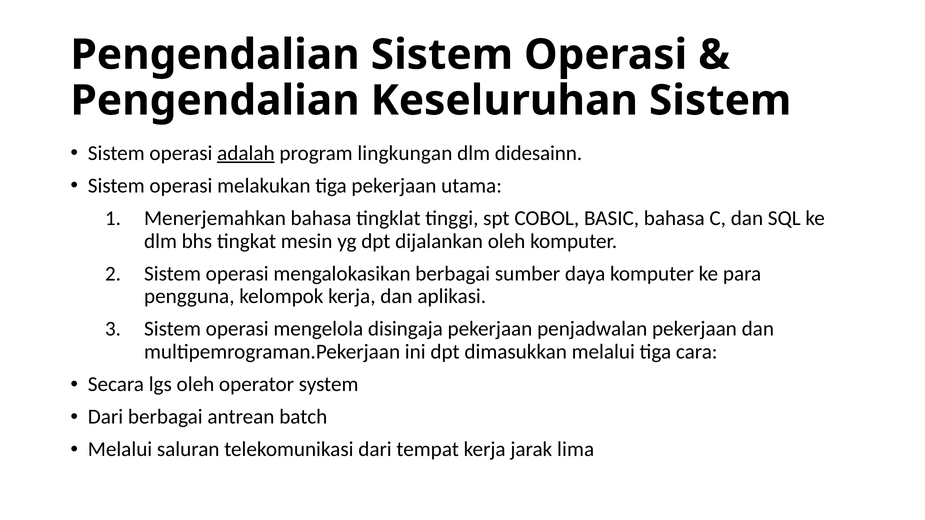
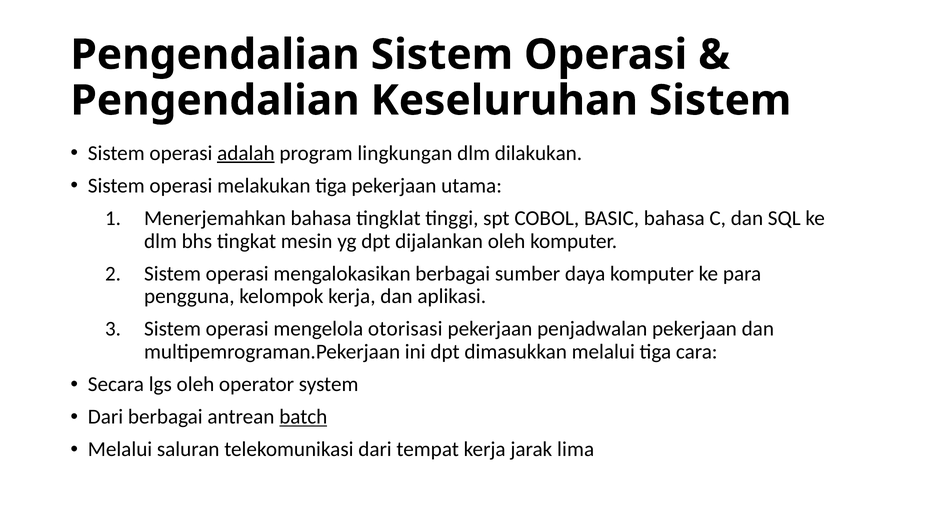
didesainn: didesainn -> dilakukan
disingaja: disingaja -> otorisasi
batch underline: none -> present
